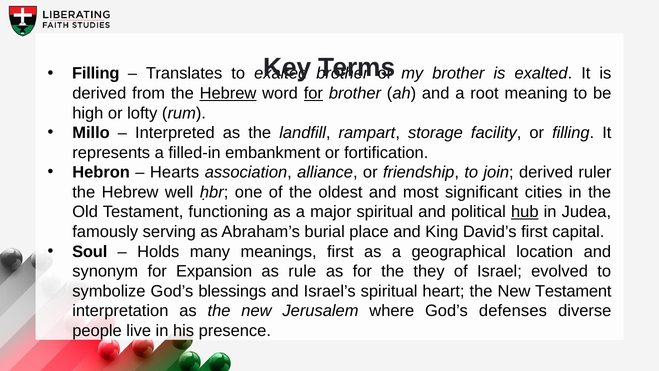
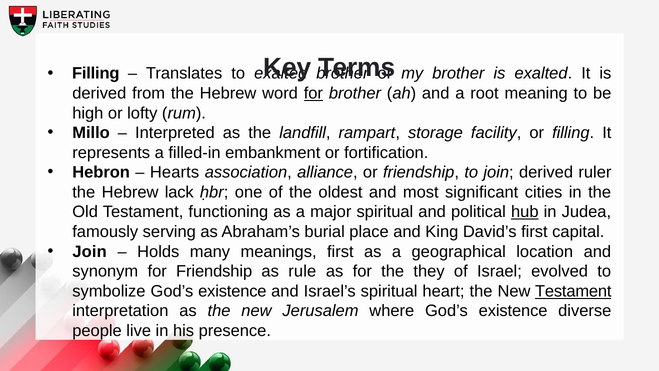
Hebrew at (228, 93) underline: present -> none
well: well -> lack
Soul at (90, 251): Soul -> Join
for Expansion: Expansion -> Friendship
symbolize God’s blessings: blessings -> existence
Testament at (573, 291) underline: none -> present
where God’s defenses: defenses -> existence
